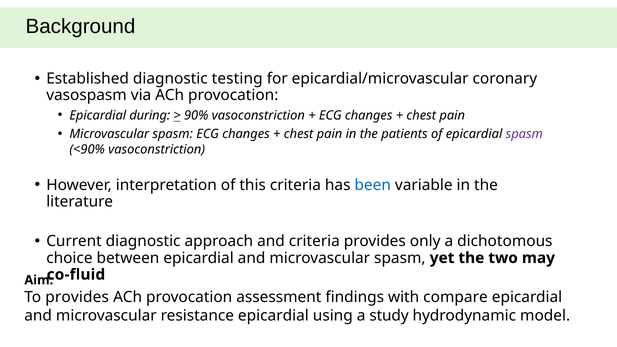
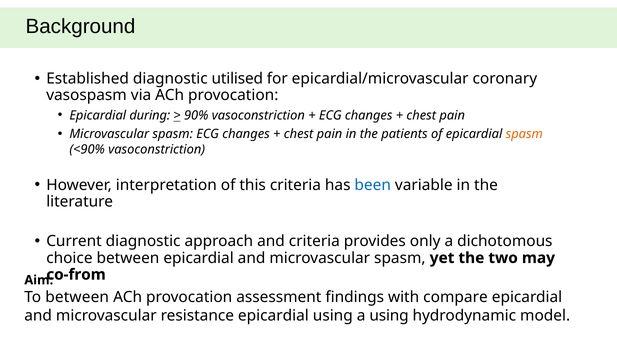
testing: testing -> utilised
spasm at (524, 134) colour: purple -> orange
co-fluid: co-fluid -> co-from
To provides: provides -> between
a study: study -> using
